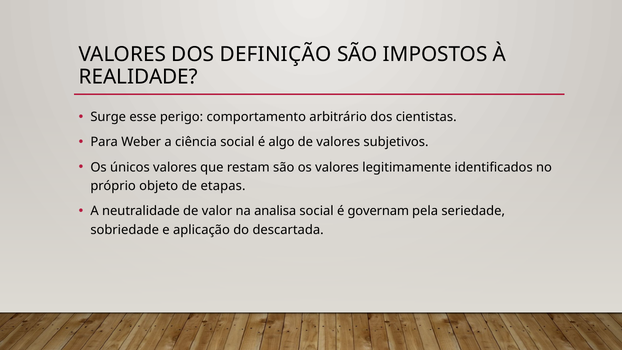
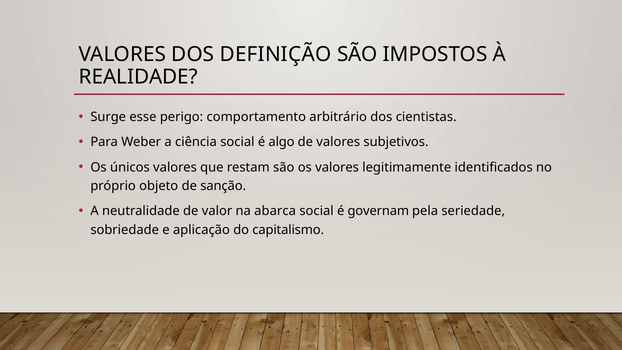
etapas: etapas -> sanção
analisa: analisa -> abarca
descartada: descartada -> capitalismo
